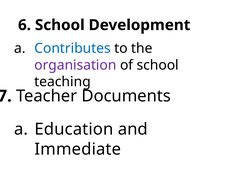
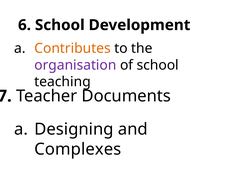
Contributes colour: blue -> orange
Education: Education -> Designing
Immediate: Immediate -> Complexes
